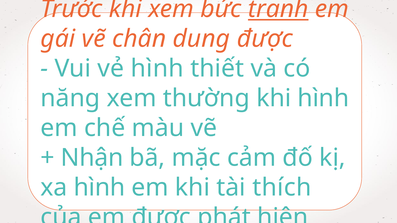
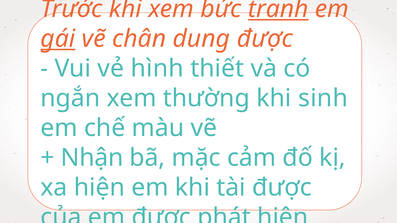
gái underline: none -> present
năng: năng -> ngắn
khi hình: hình -> sinh
xa hình: hình -> hiện
tài thích: thích -> được
